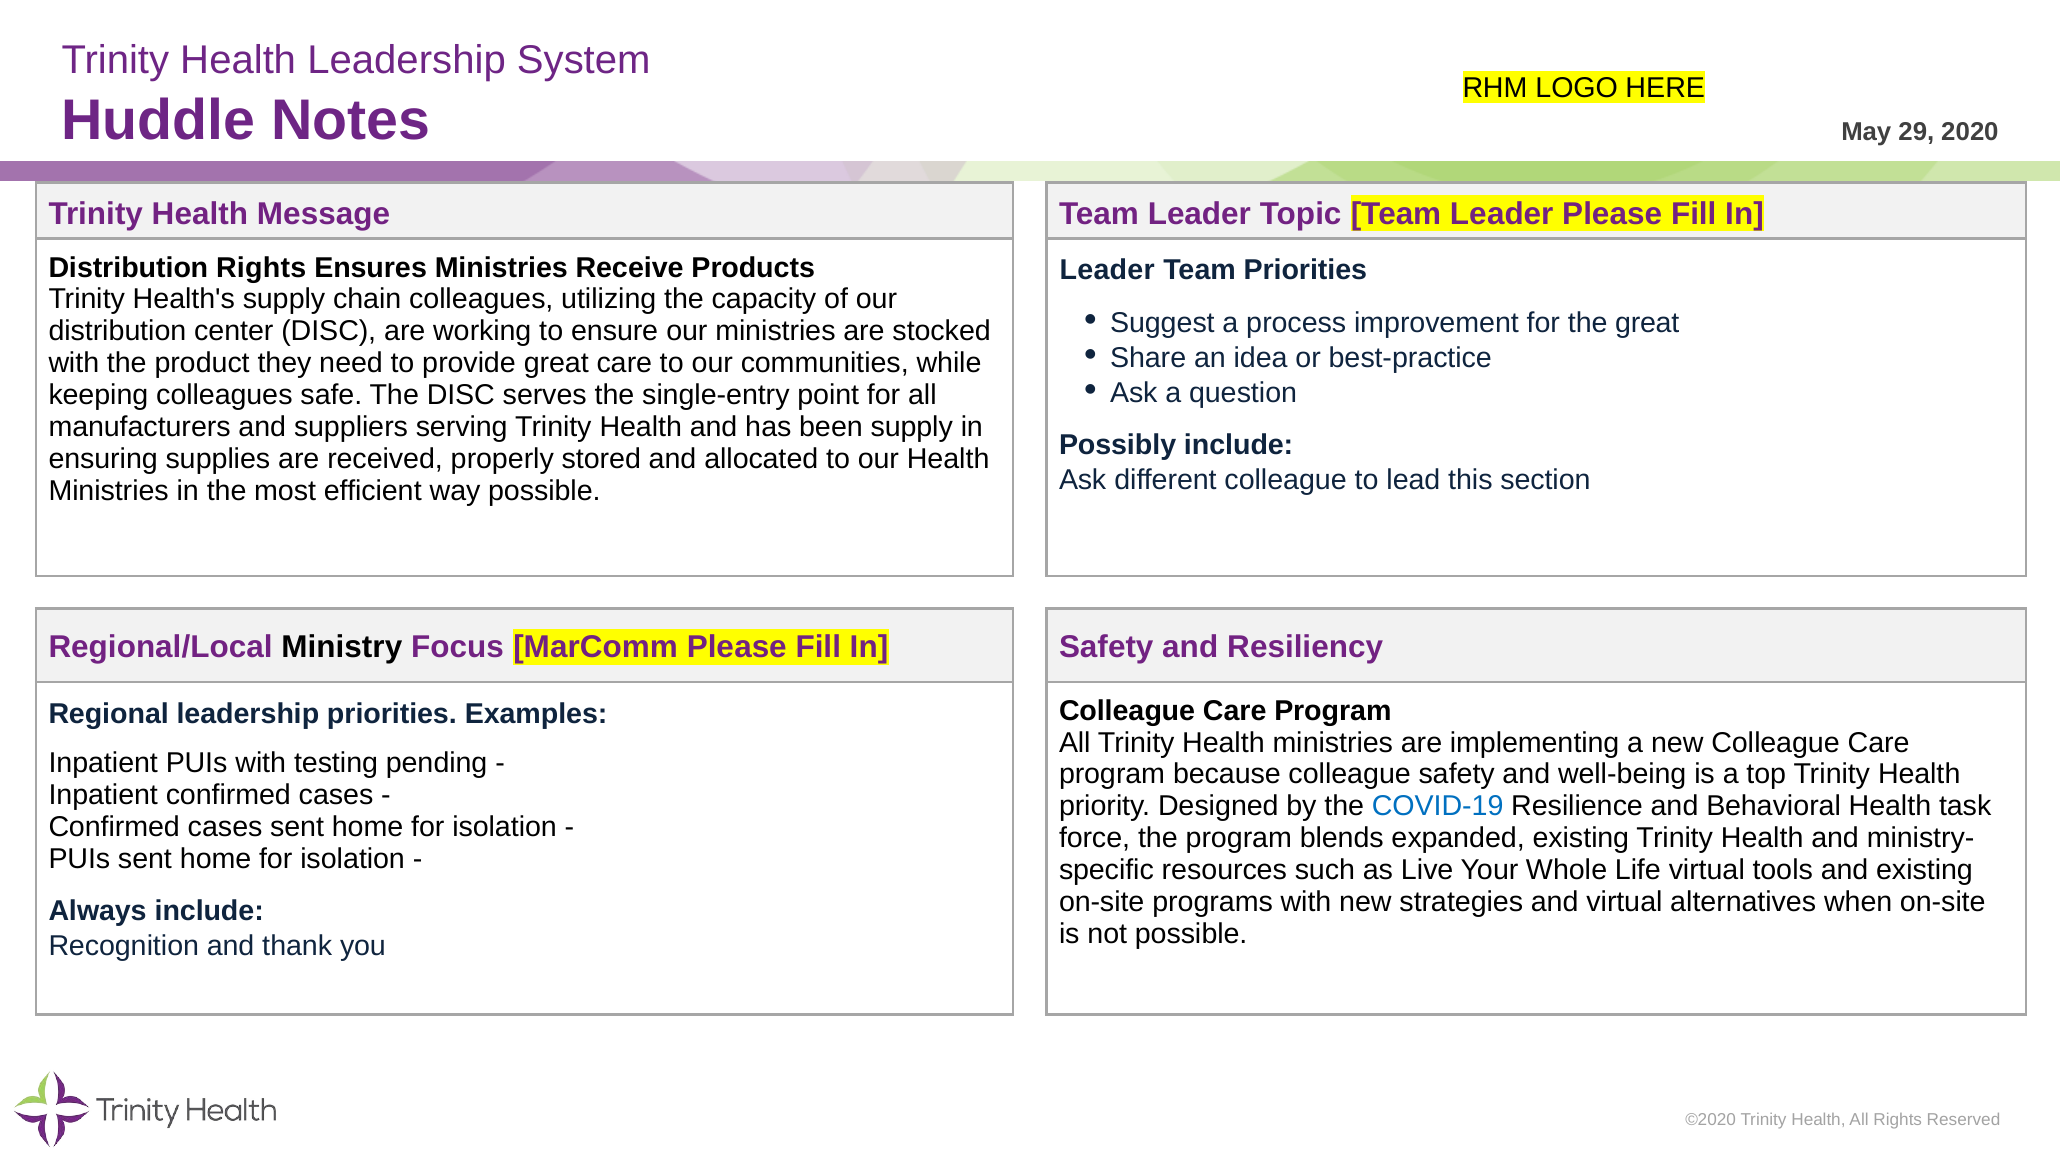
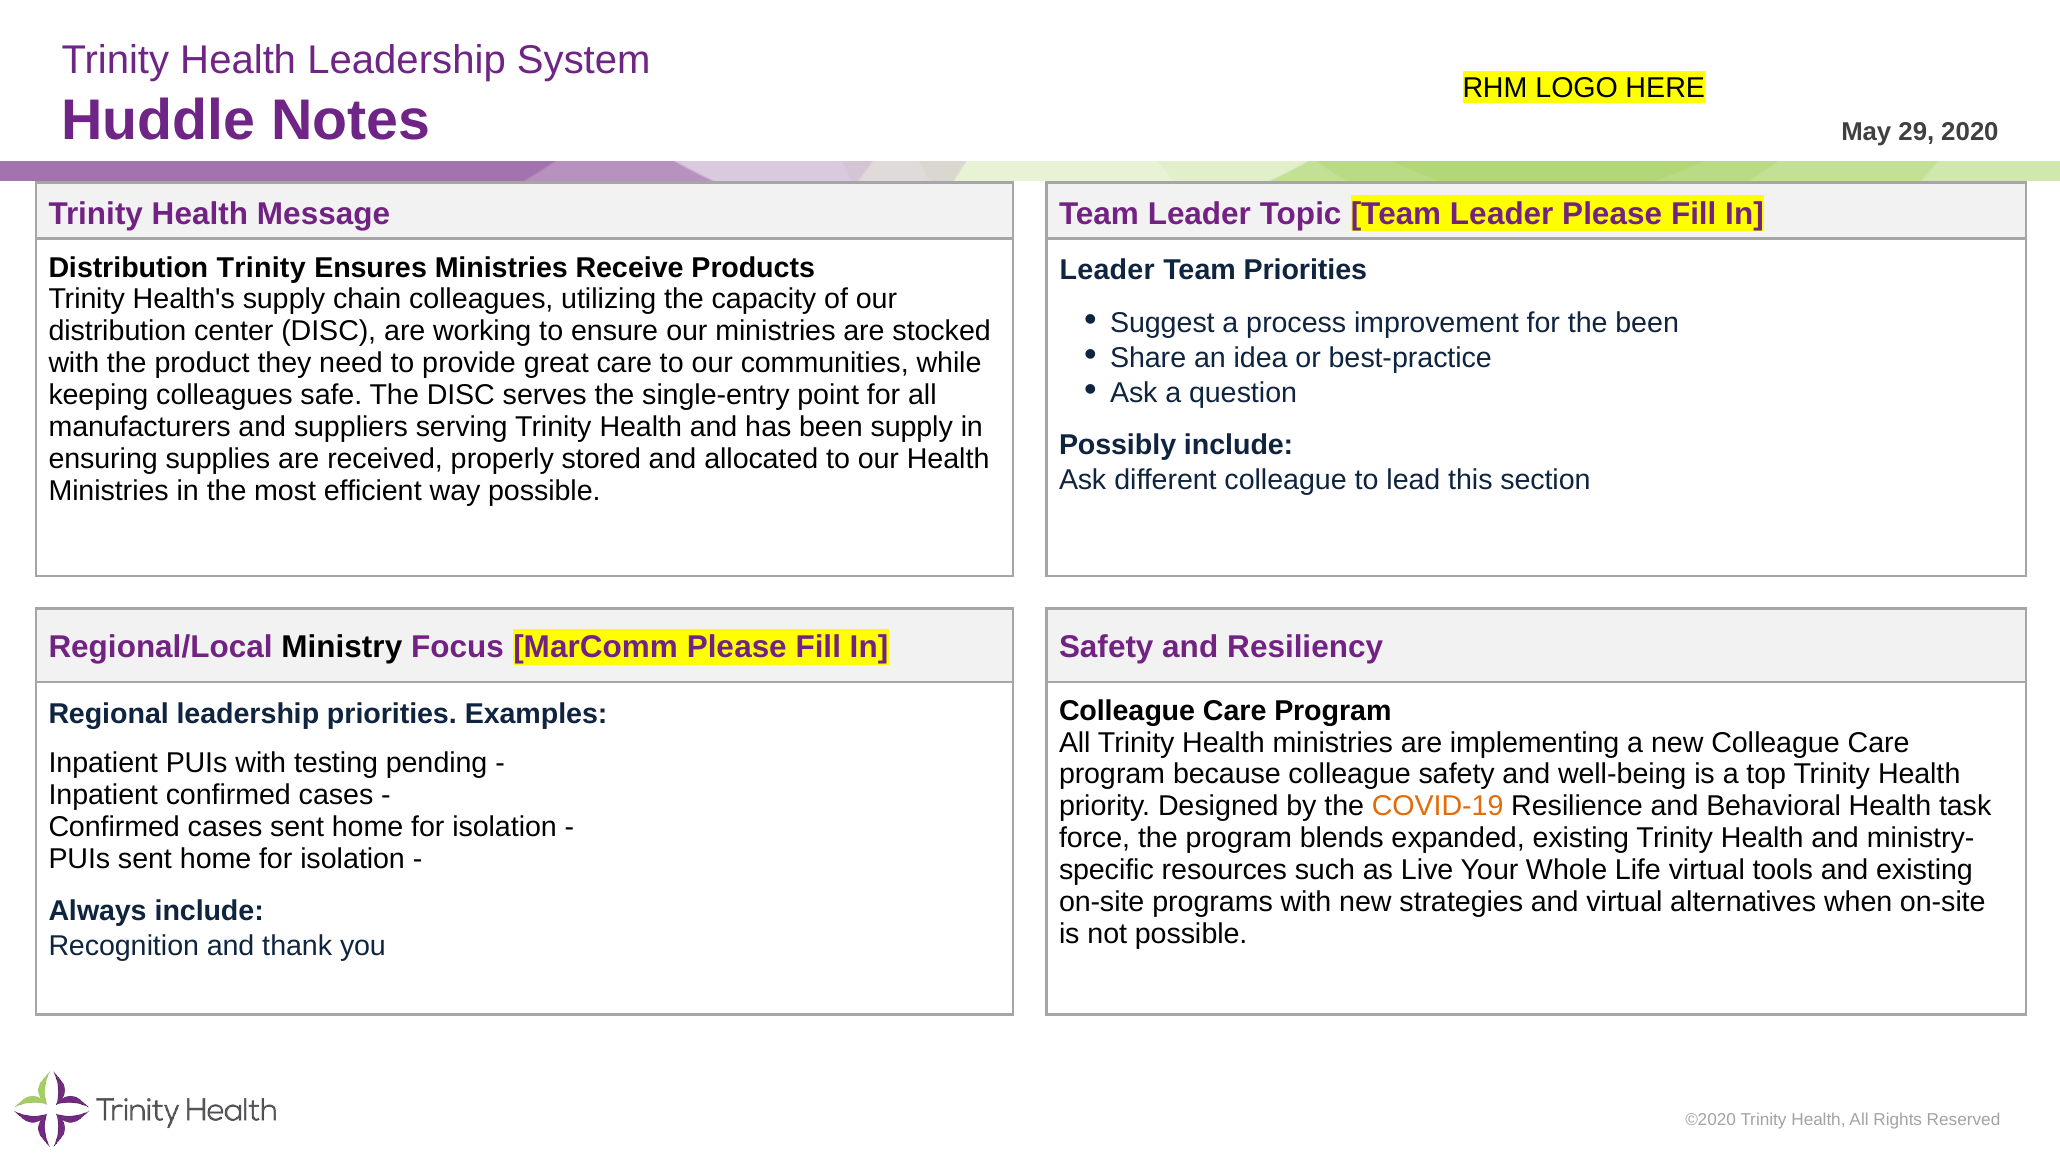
Distribution Rights: Rights -> Trinity
the great: great -> been
COVID-19 colour: blue -> orange
